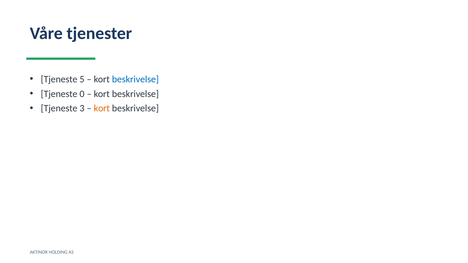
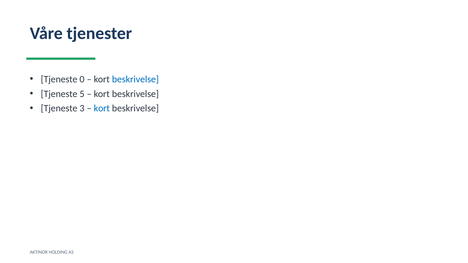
5: 5 -> 0
0: 0 -> 5
kort at (102, 109) colour: orange -> blue
